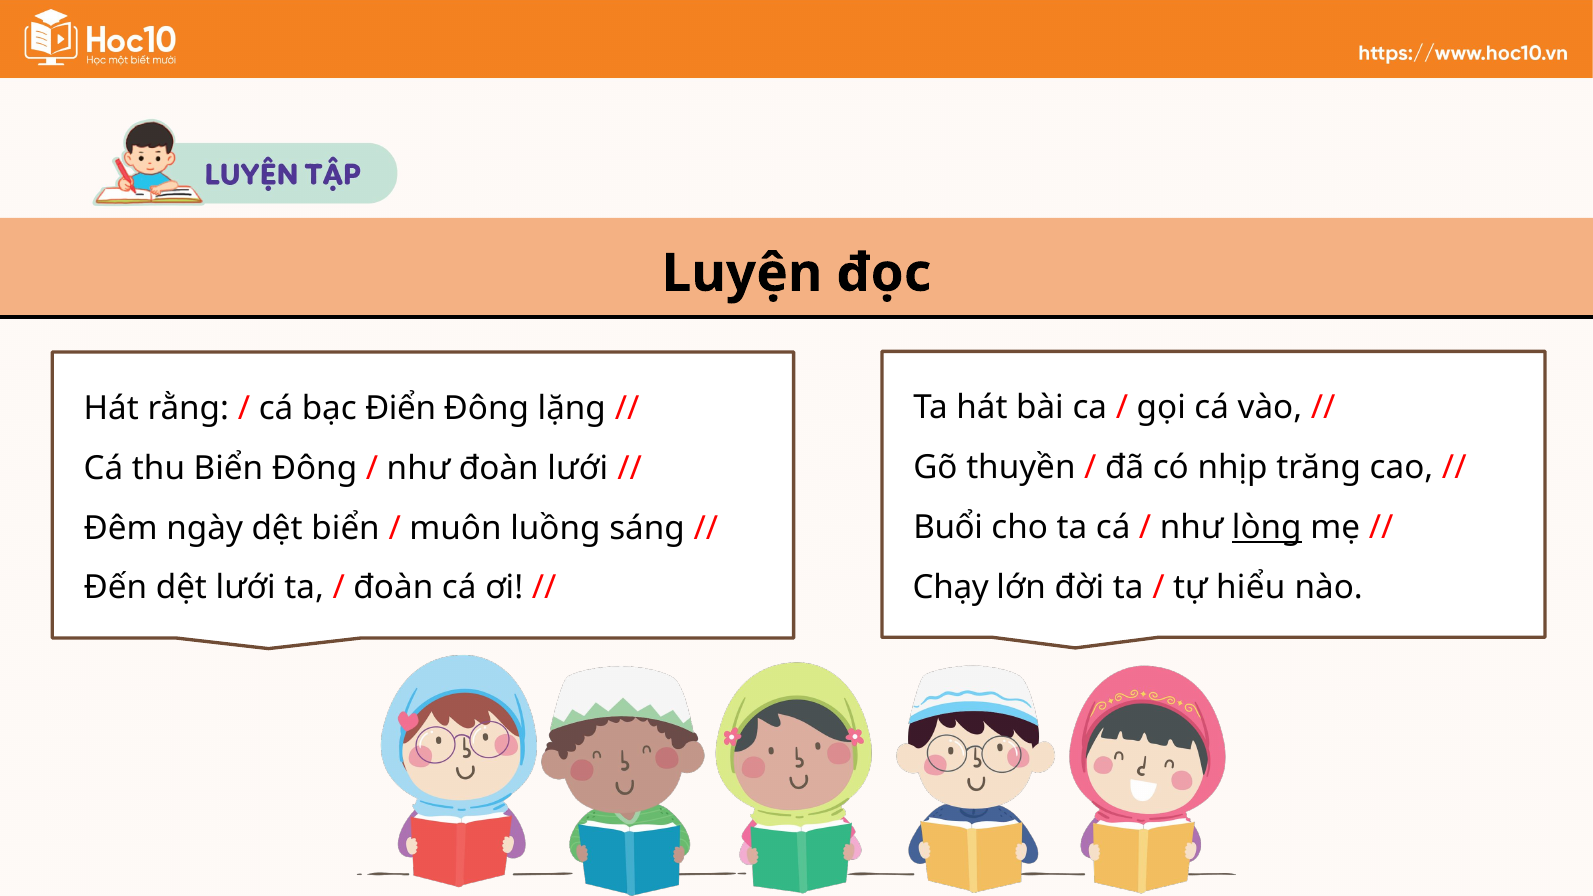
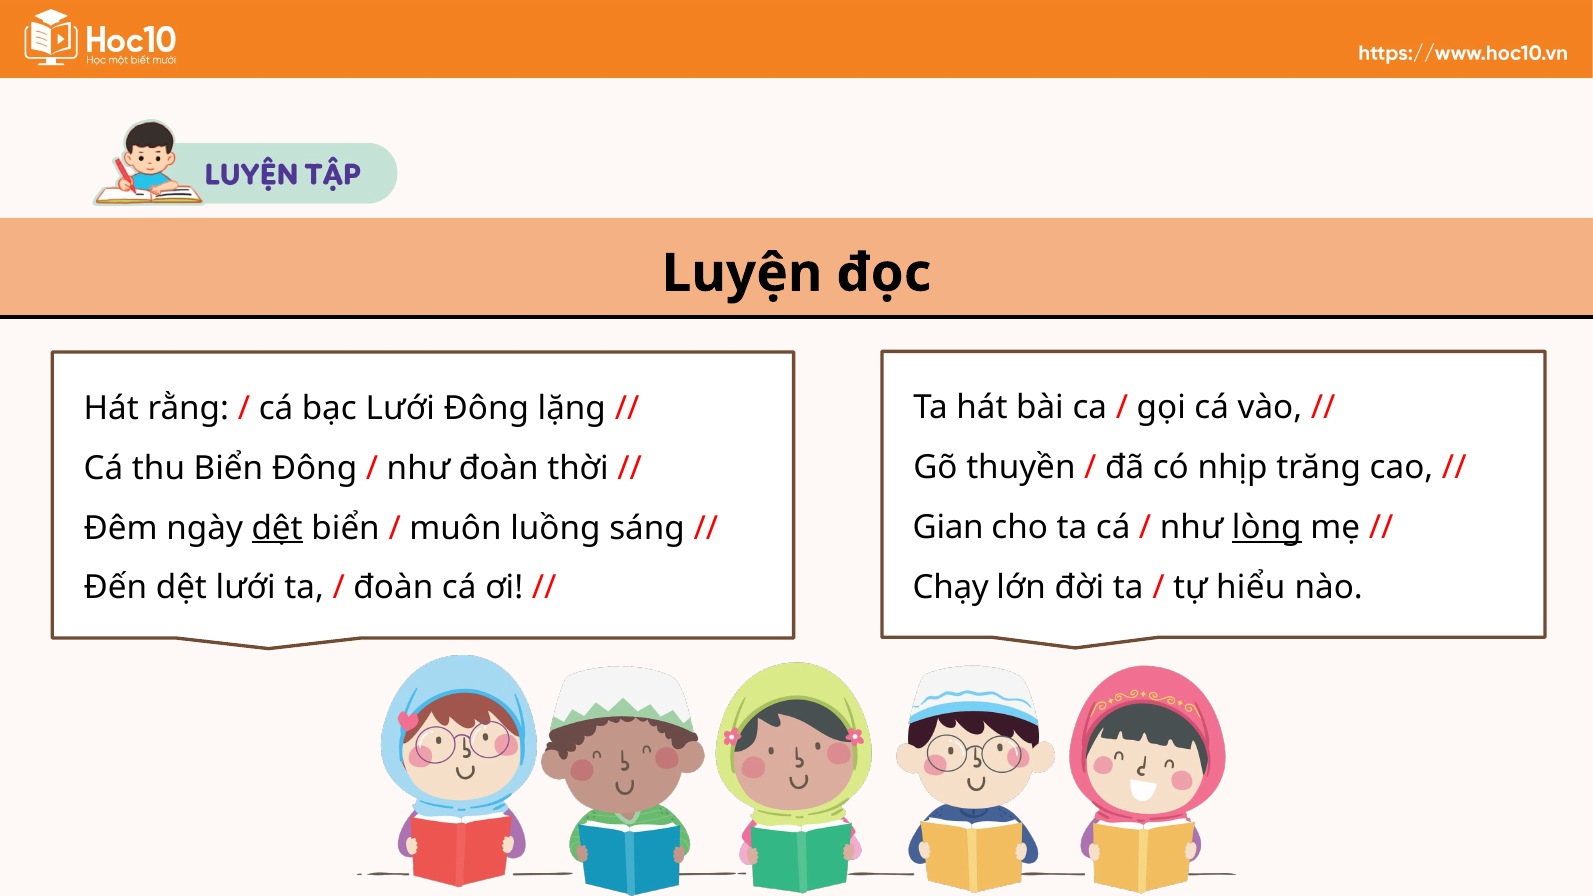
bạc Điển: Điển -> Lưới
đoàn lưới: lưới -> thời
Buổi: Buổi -> Gian
dệt at (277, 528) underline: none -> present
